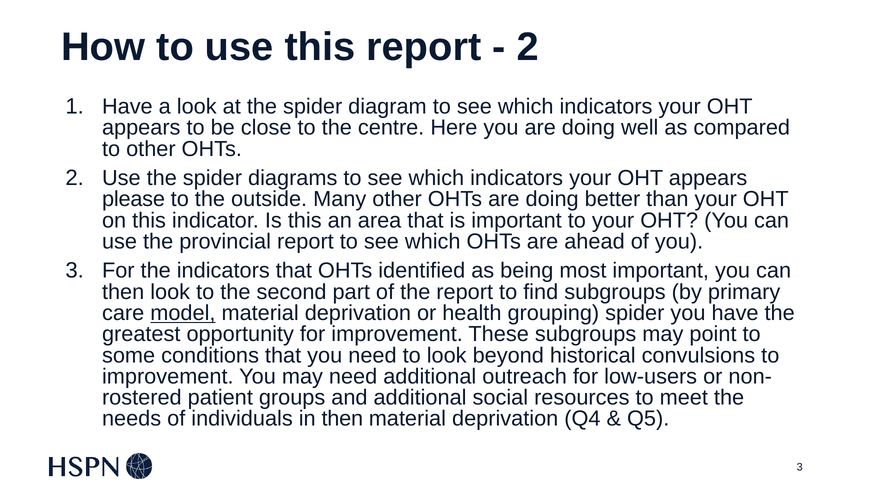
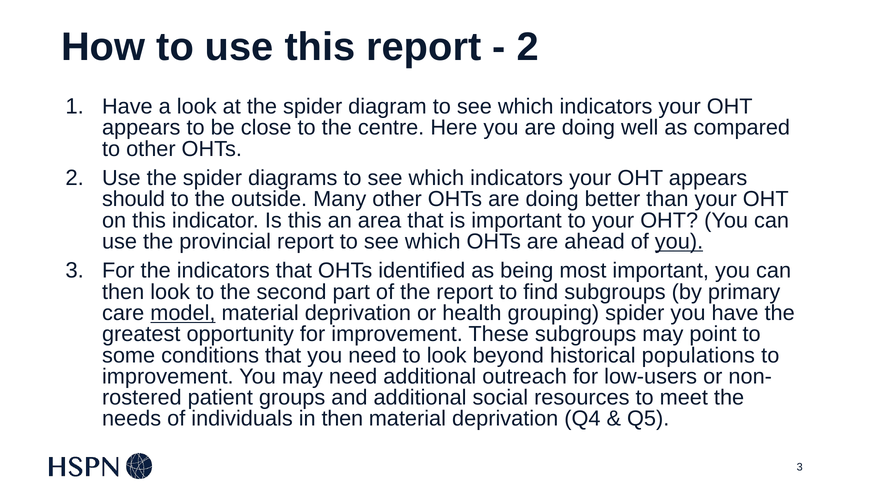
please: please -> should
you at (679, 241) underline: none -> present
convulsions: convulsions -> populations
